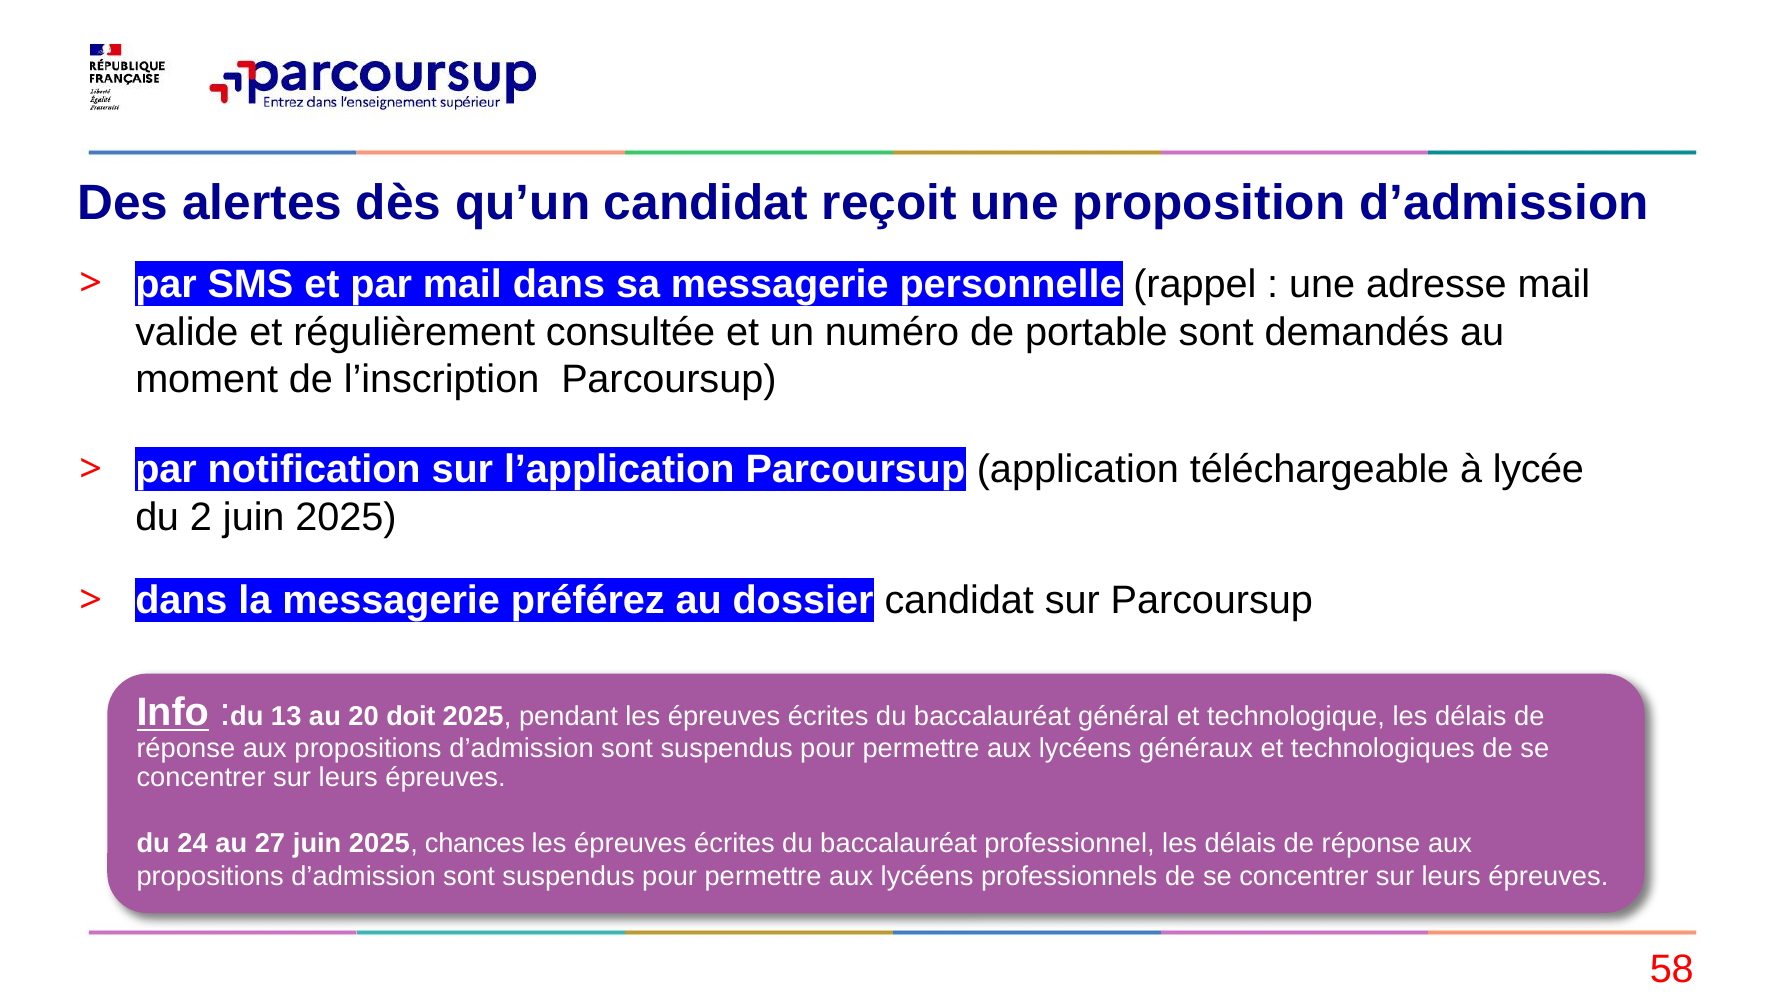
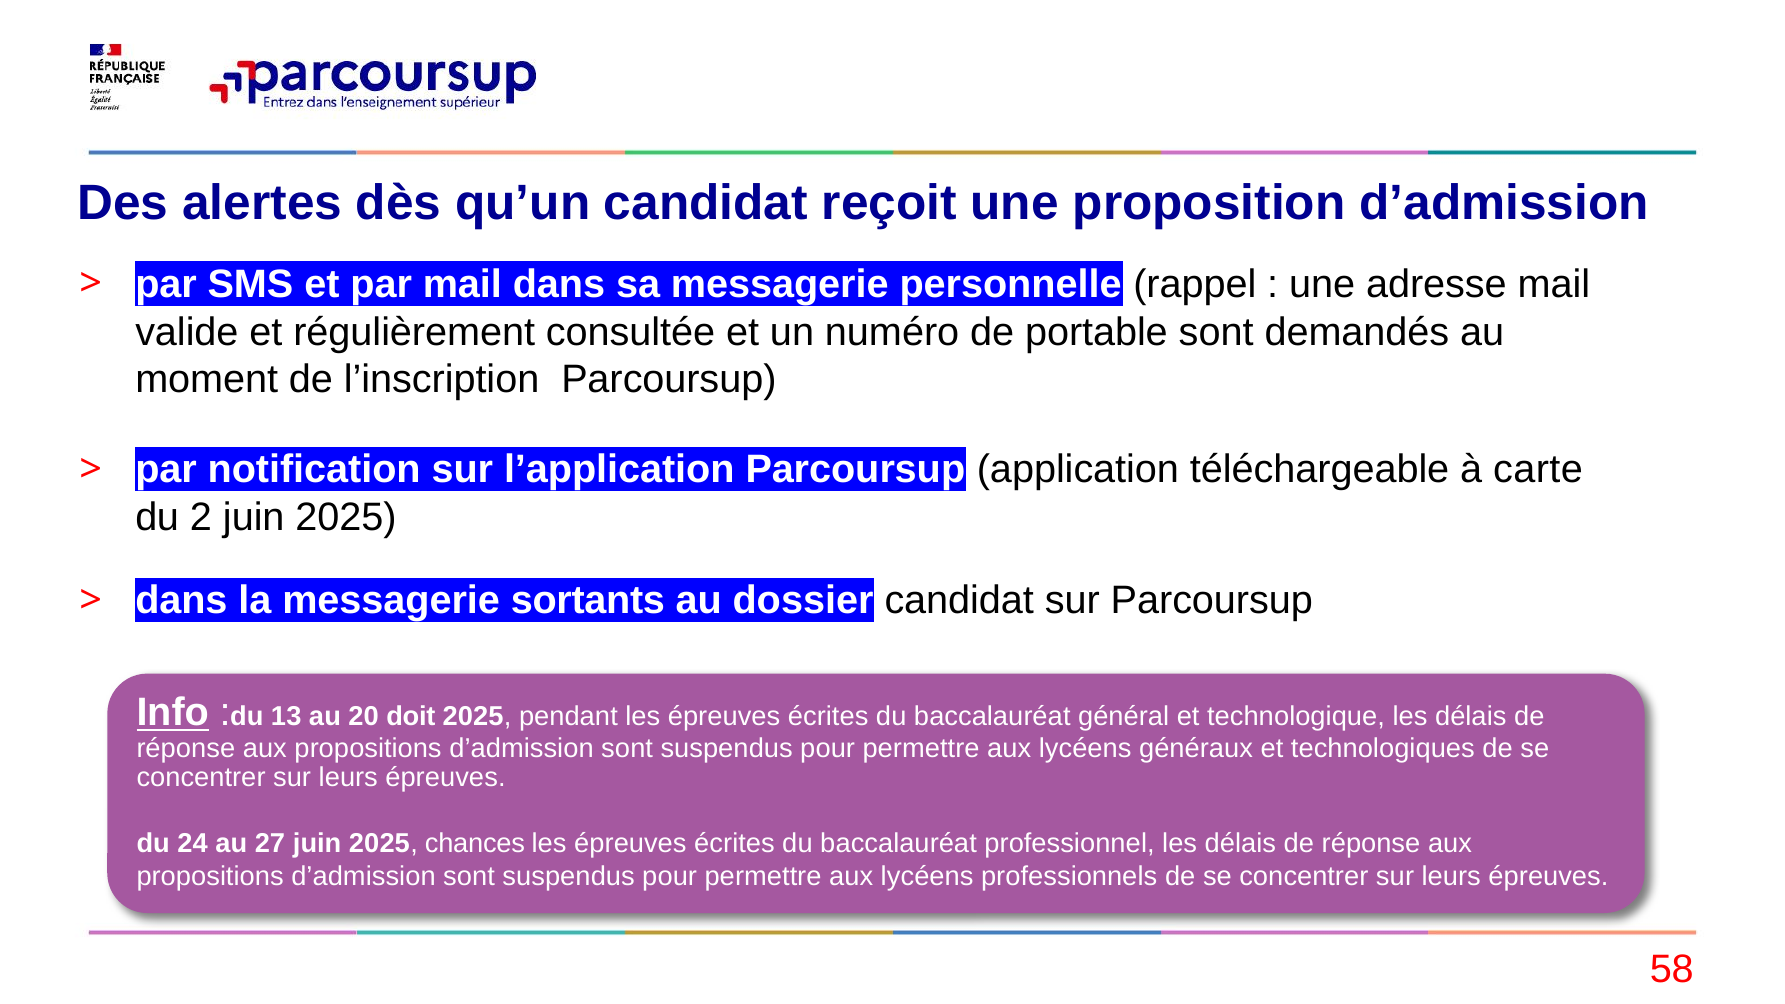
lycée: lycée -> carte
préférez: préférez -> sortants
